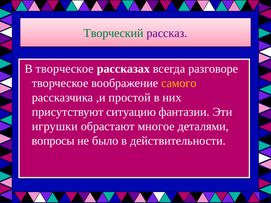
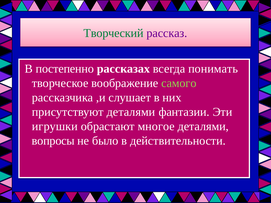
В творческое: творческое -> постепенно
разговоре: разговоре -> понимать
самого colour: yellow -> light green
простой: простой -> слушает
присутствуют ситуацию: ситуацию -> деталями
